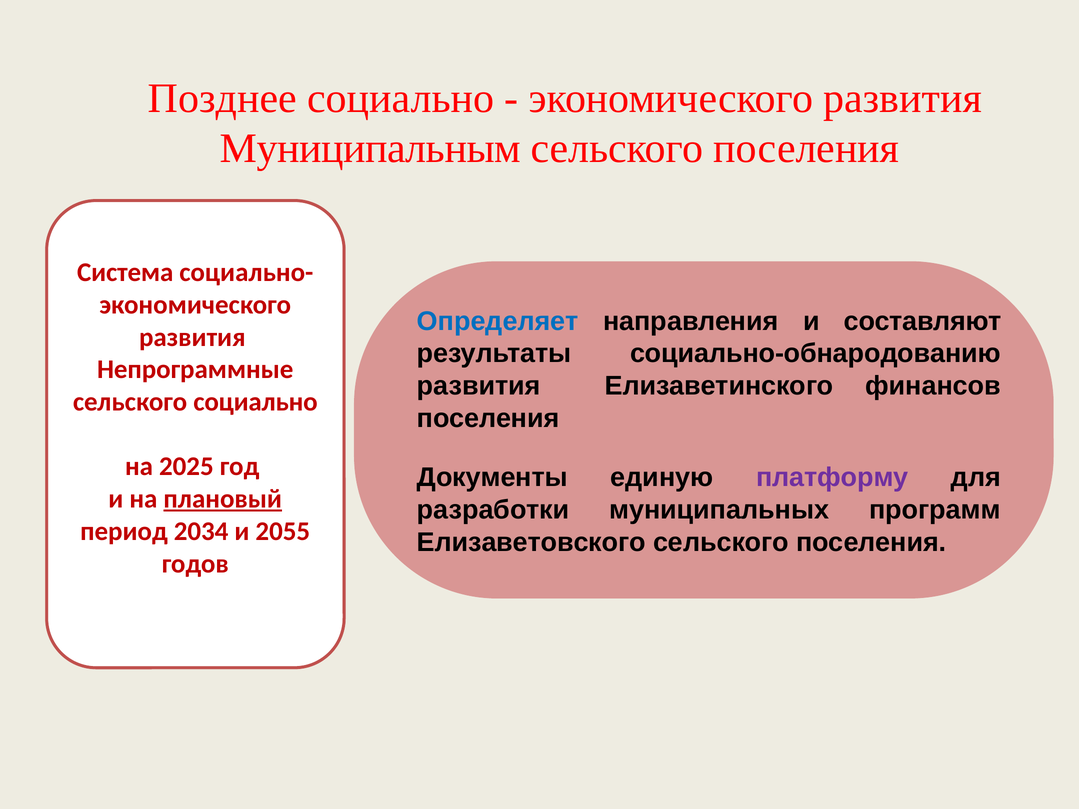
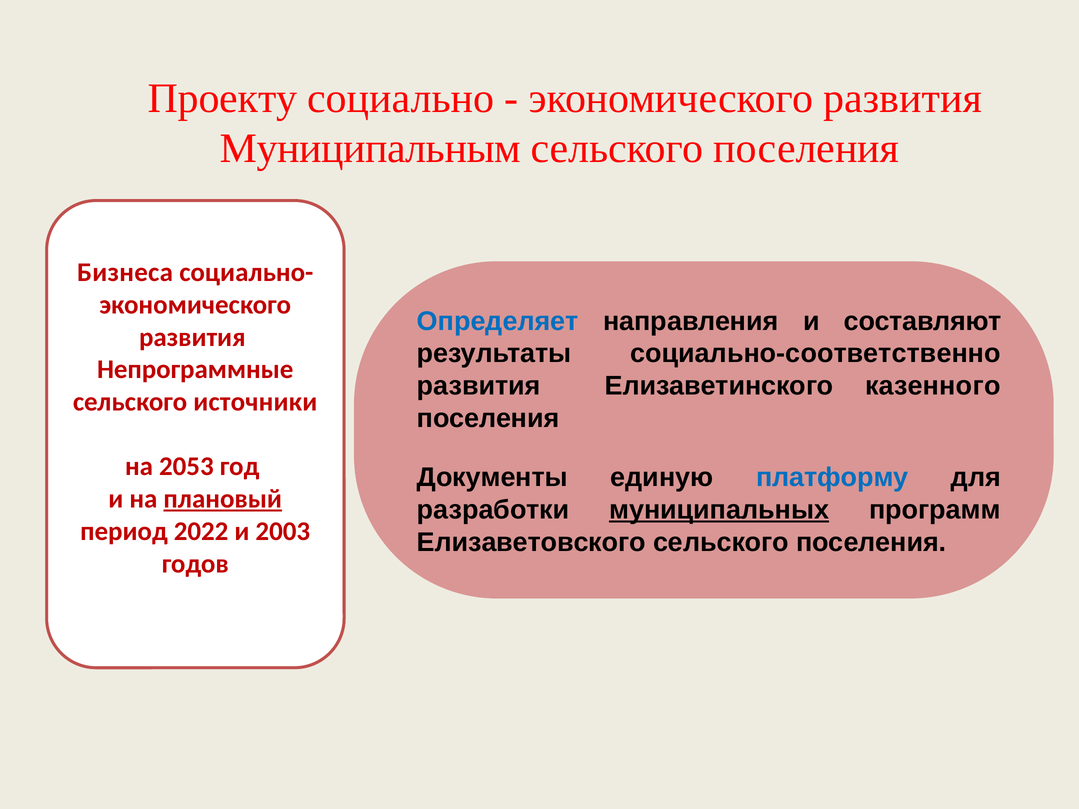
Позднее: Позднее -> Проекту
Система: Система -> Бизнеса
социально-обнародованию: социально-обнародованию -> социально-соответственно
финансов: финансов -> казенного
сельского социально: социально -> источники
2025: 2025 -> 2053
платформу colour: purple -> blue
муниципальных underline: none -> present
2034: 2034 -> 2022
2055: 2055 -> 2003
